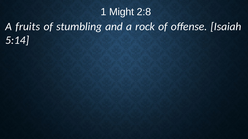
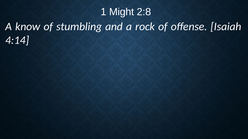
fruits: fruits -> know
5:14: 5:14 -> 4:14
